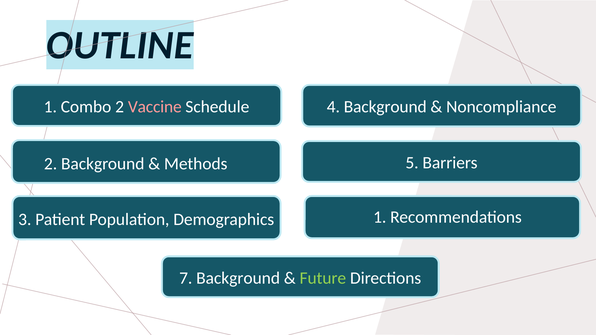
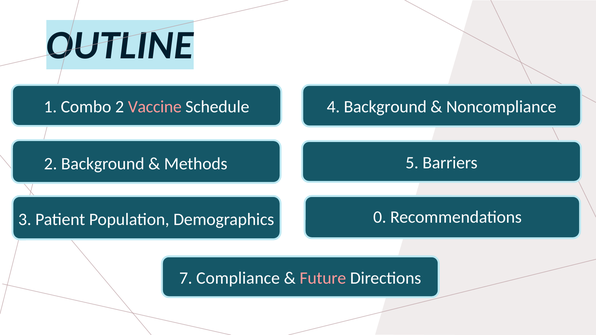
Demographics 1: 1 -> 0
7 Background: Background -> Compliance
Future colour: light green -> pink
